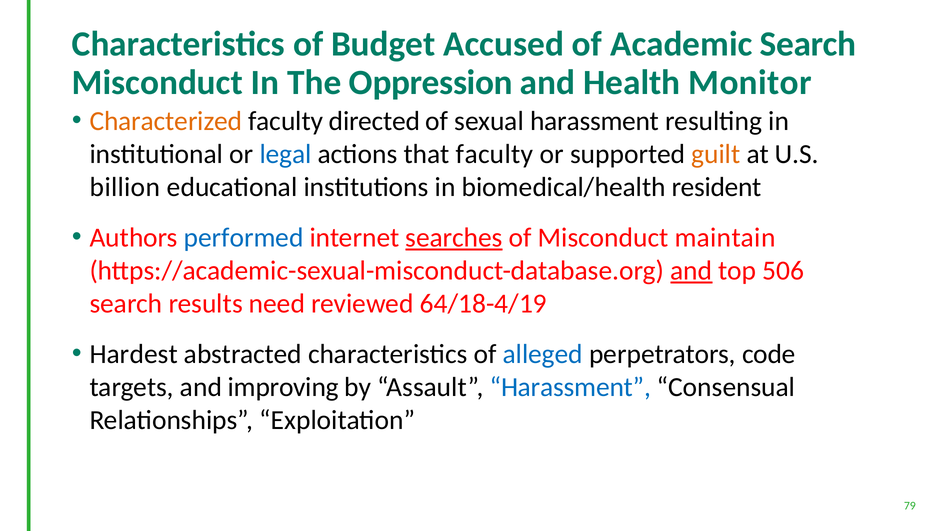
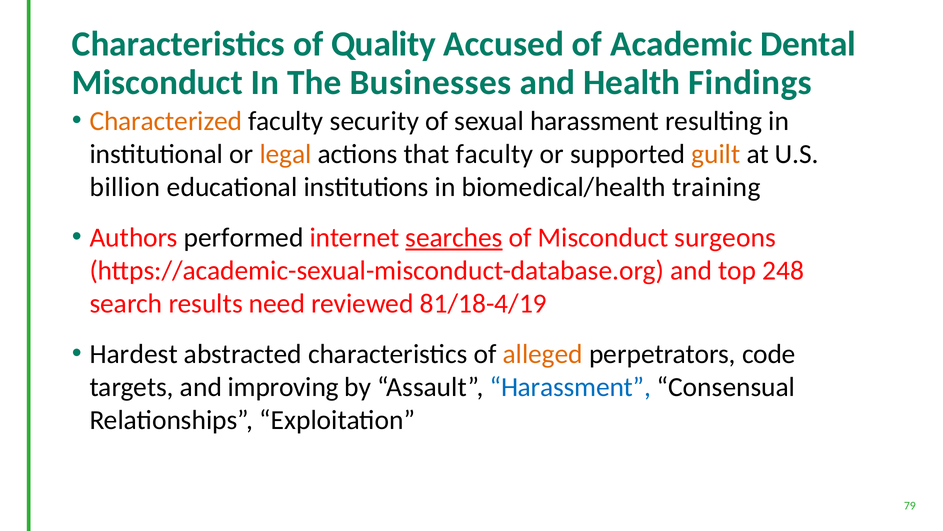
Budget: Budget -> Quality
Academic Search: Search -> Dental
Oppression: Oppression -> Businesses
Monitor: Monitor -> Findings
directed: directed -> security
legal colour: blue -> orange
resident: resident -> training
performed colour: blue -> black
maintain: maintain -> surgeons
and at (691, 270) underline: present -> none
506: 506 -> 248
64/18-4/19: 64/18-4/19 -> 81/18-4/19
alleged colour: blue -> orange
